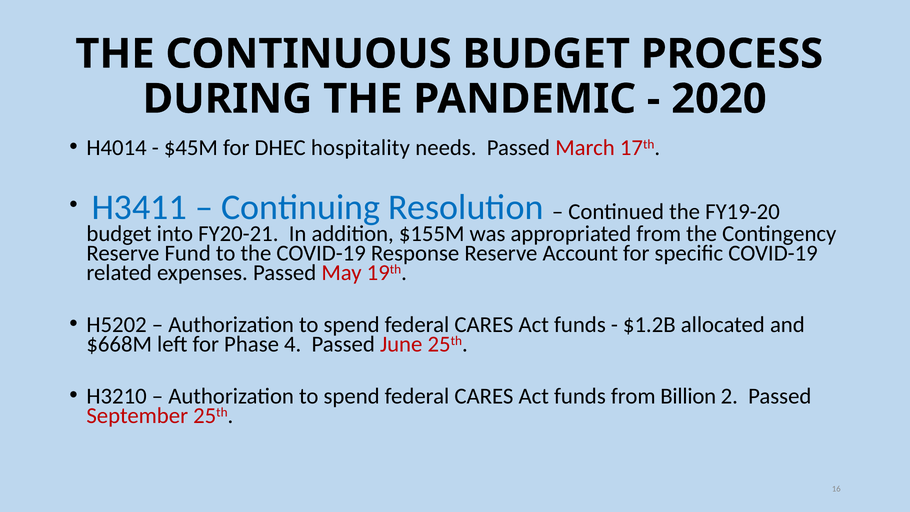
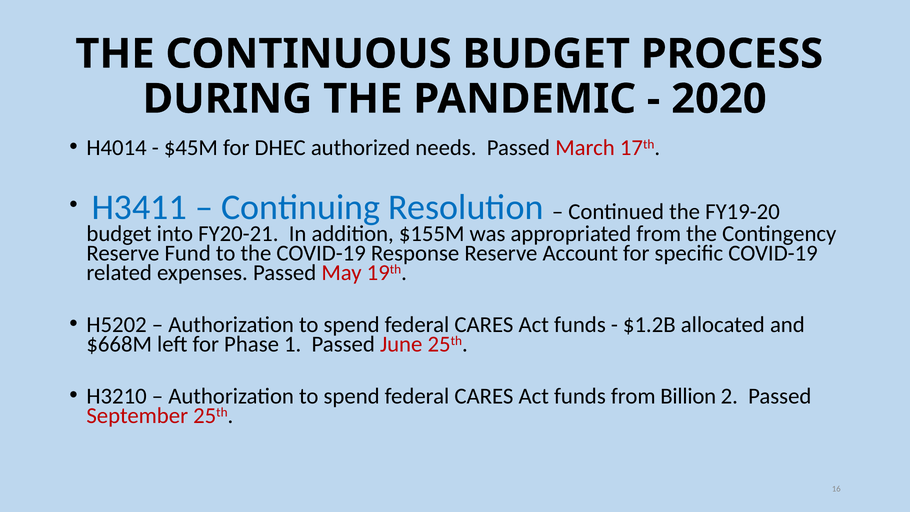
hospitality: hospitality -> authorized
4: 4 -> 1
